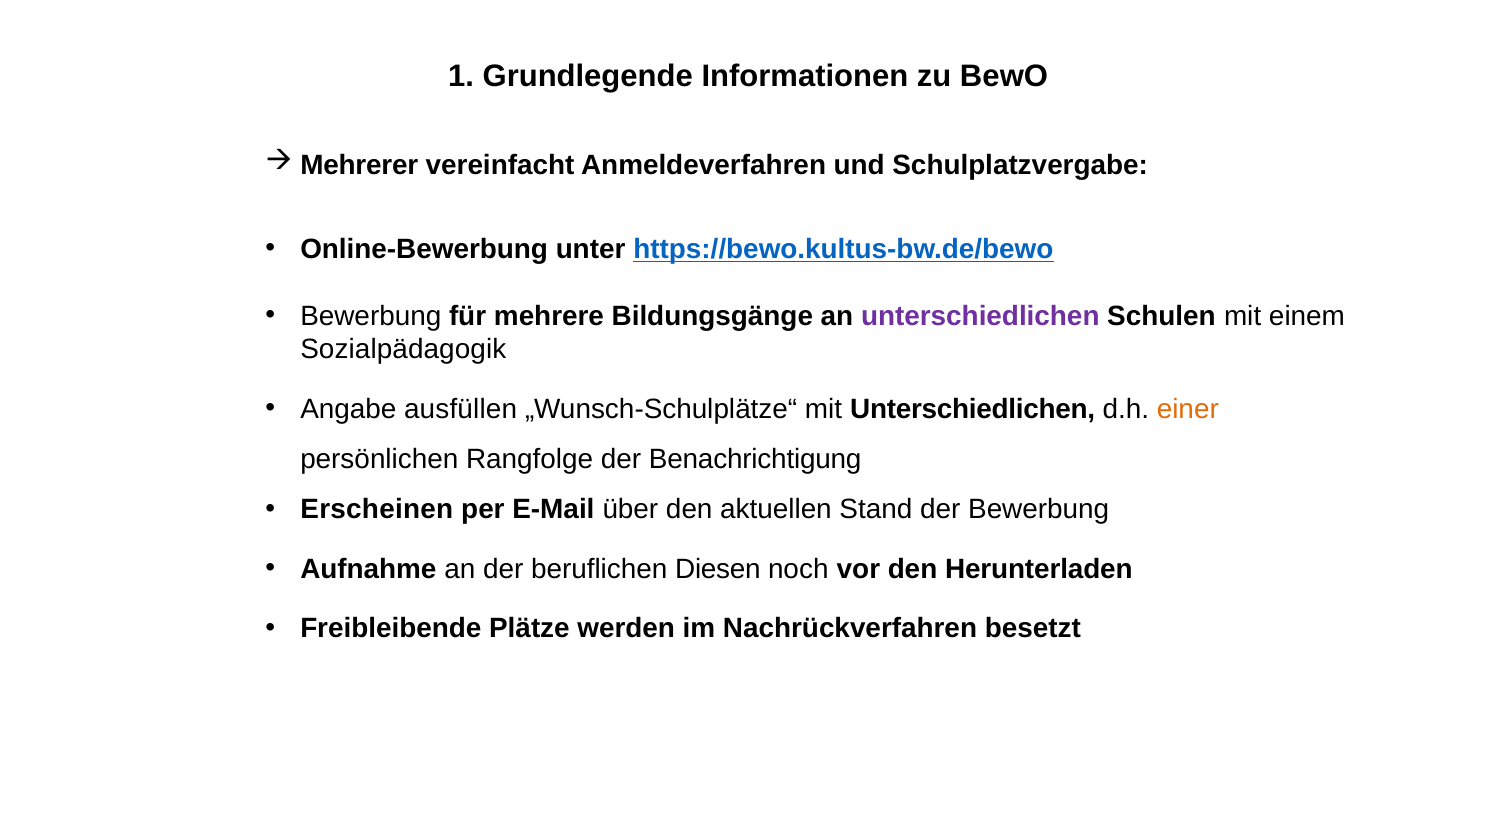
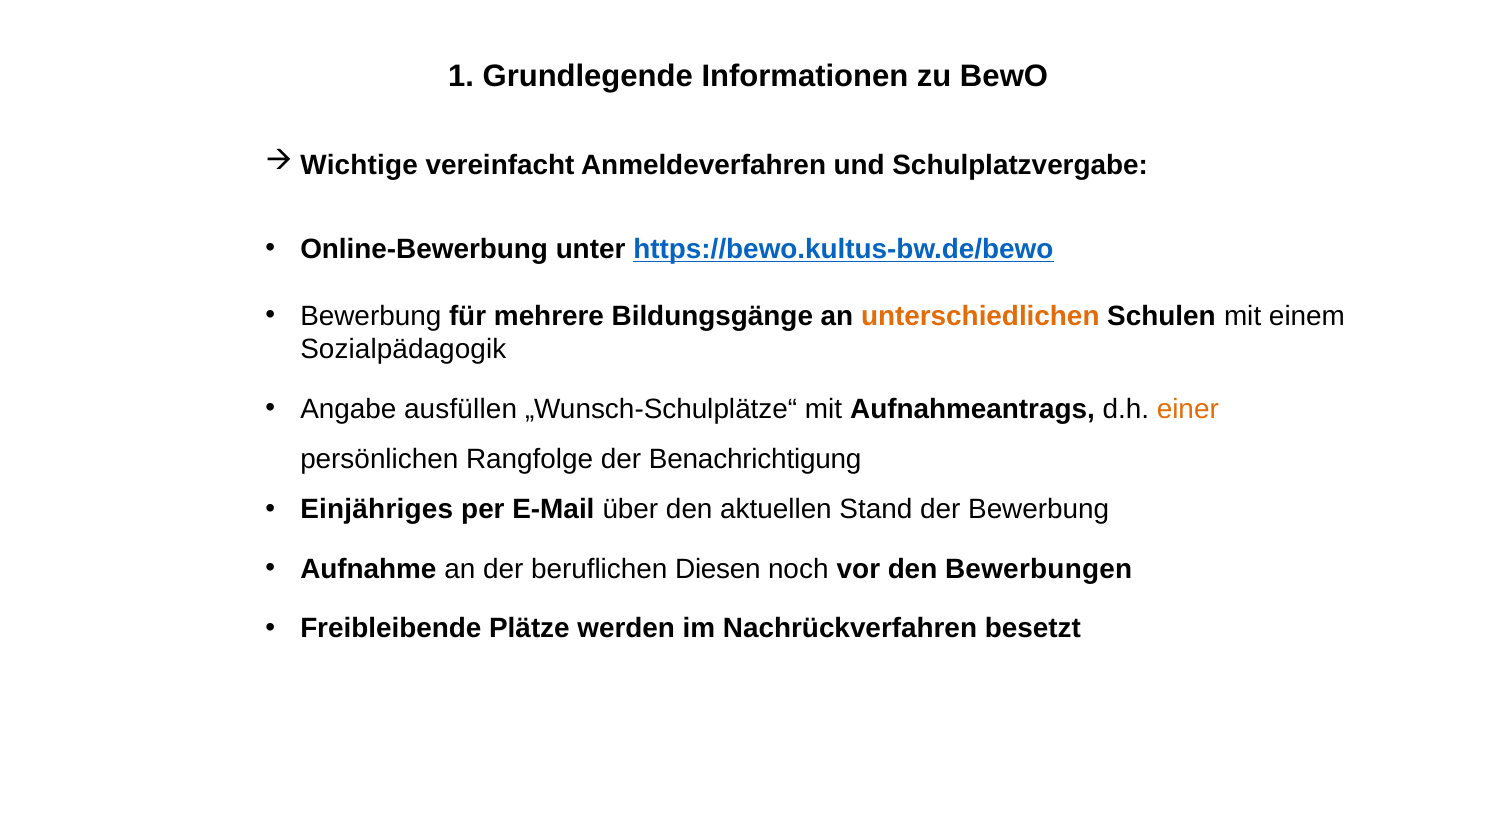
Mehrerer: Mehrerer -> Wichtige
unterschiedlichen at (980, 316) colour: purple -> orange
mit Unterschiedlichen: Unterschiedlichen -> Aufnahmeantrags
Erscheinen: Erscheinen -> Einjähriges
Herunterladen: Herunterladen -> Bewerbungen
